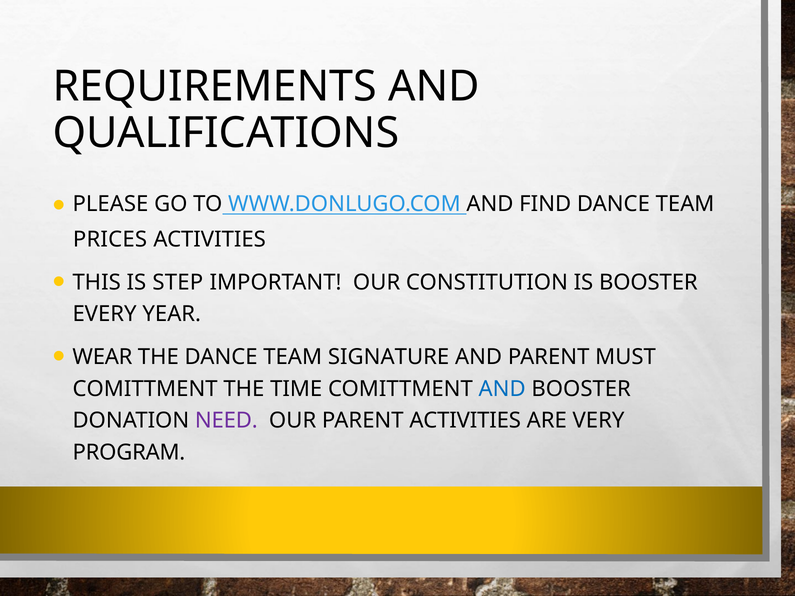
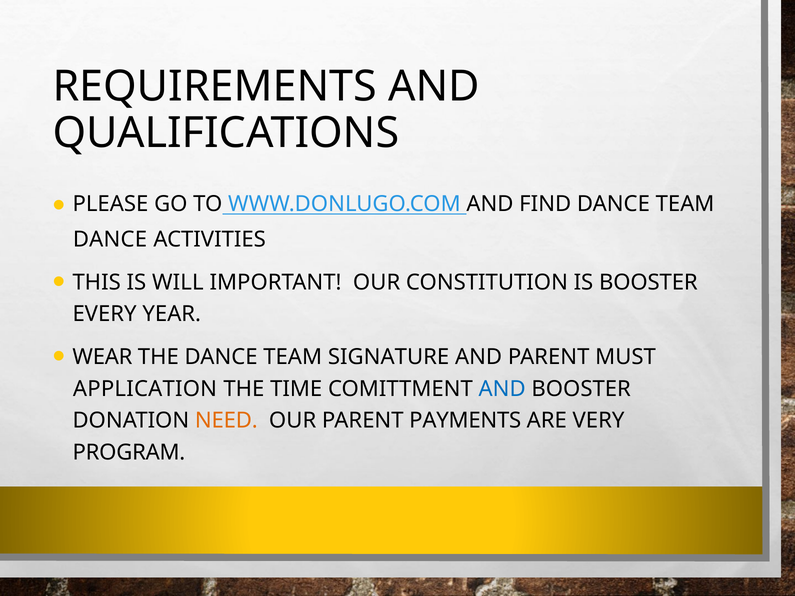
PRICES at (110, 240): PRICES -> DANCE
STEP: STEP -> WILL
COMITTMENT at (145, 389): COMITTMENT -> APPLICATION
NEED colour: purple -> orange
PARENT ACTIVITIES: ACTIVITIES -> PAYMENTS
